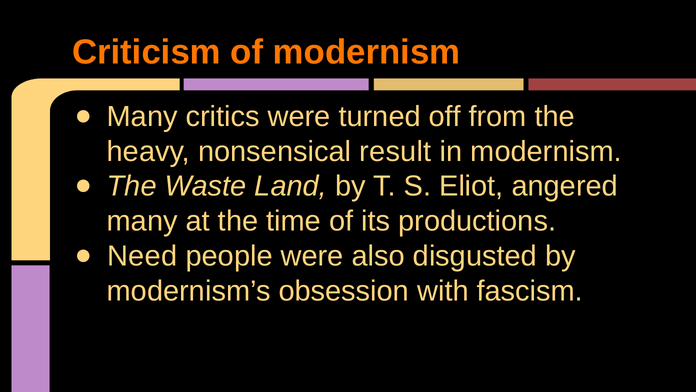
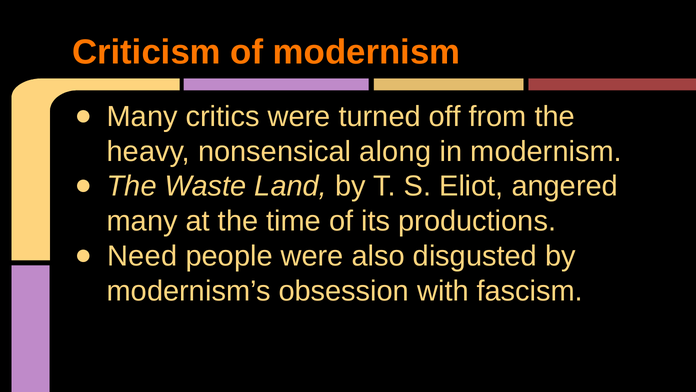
result: result -> along
